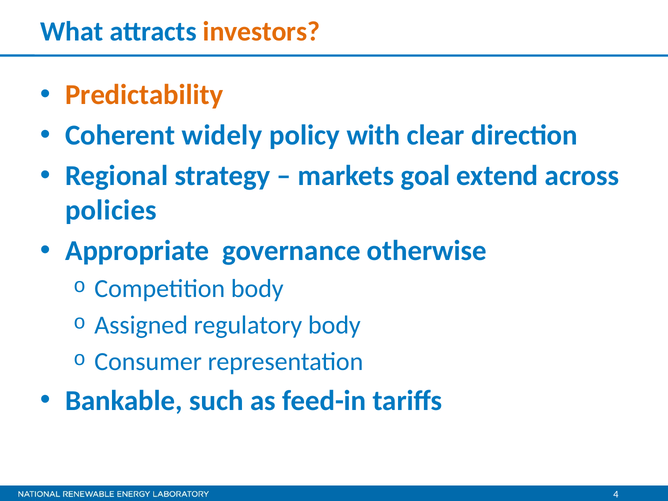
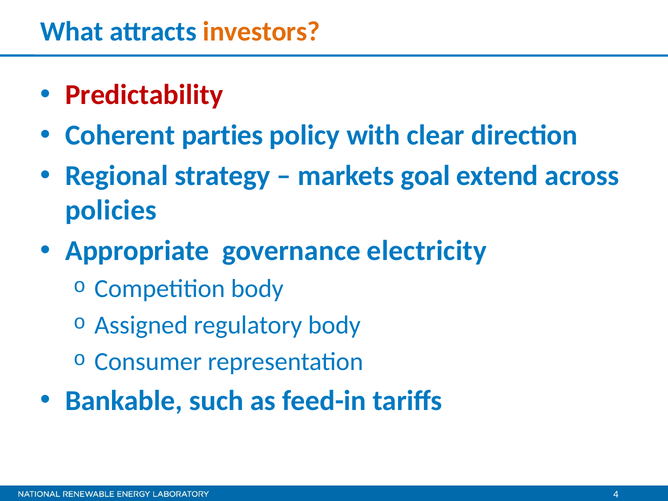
Predictability colour: orange -> red
widely: widely -> parties
otherwise: otherwise -> electricity
